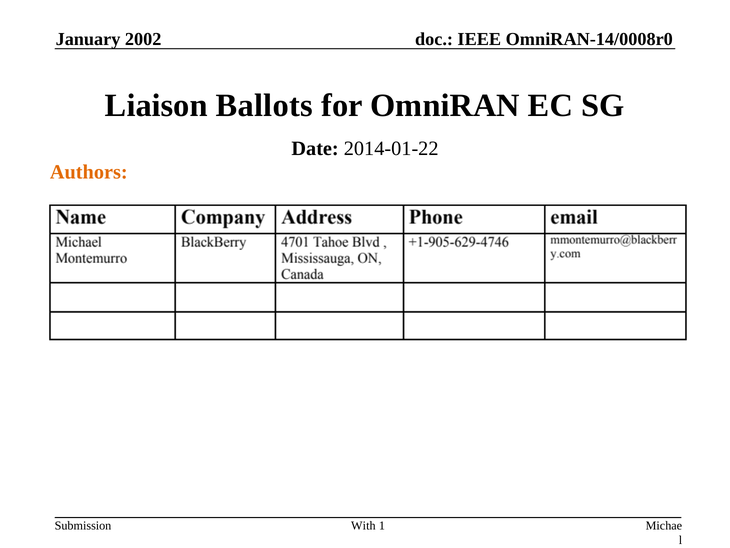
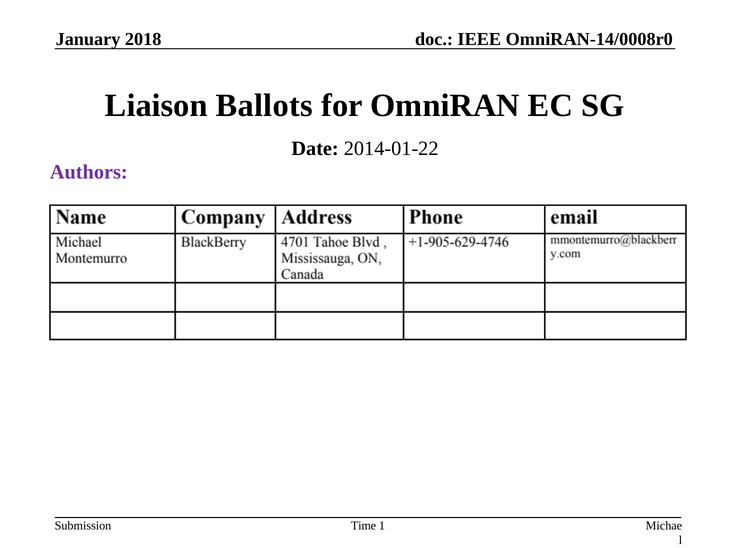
2002: 2002 -> 2018
Authors colour: orange -> purple
With: With -> Time
